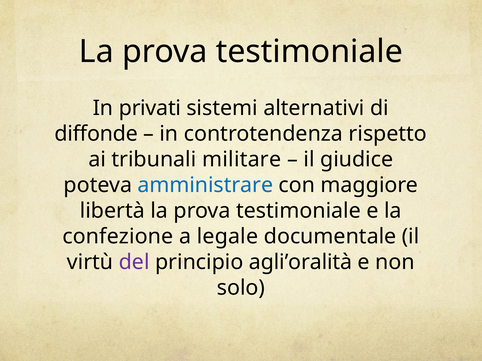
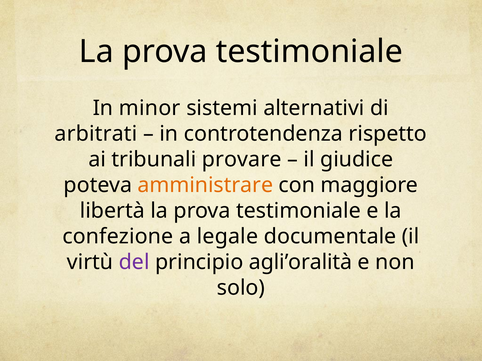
privati: privati -> minor
diffonde: diffonde -> arbitrati
militare: militare -> provare
amministrare colour: blue -> orange
